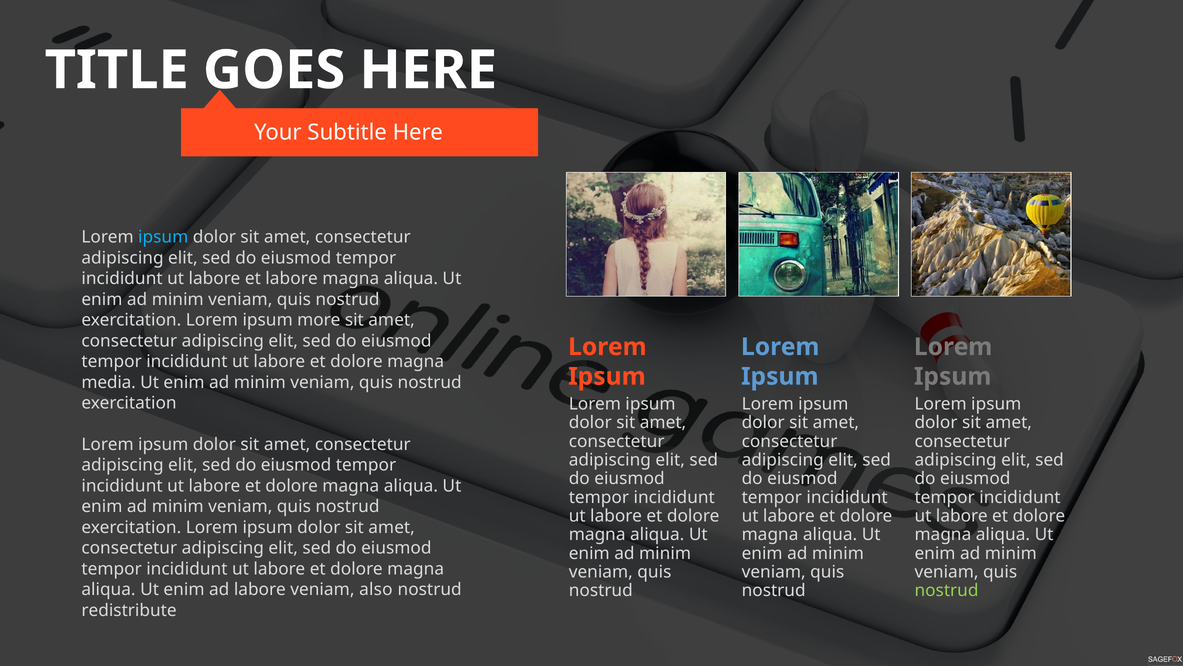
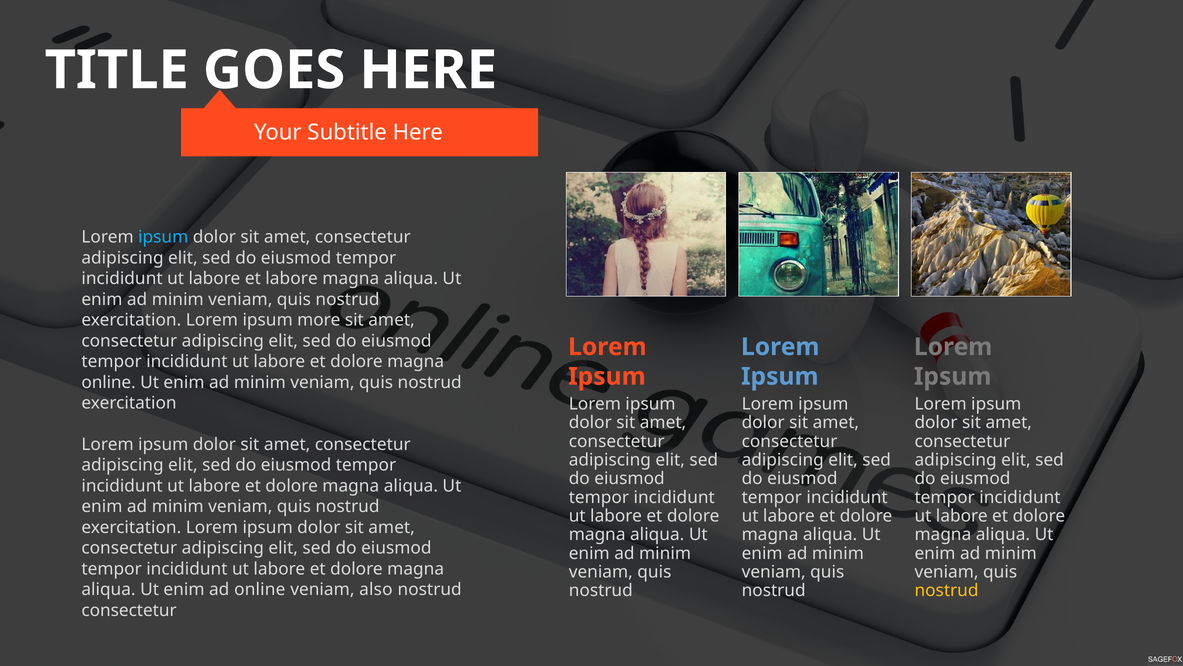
media at (109, 382): media -> online
ad labore: labore -> online
nostrud at (947, 590) colour: light green -> yellow
redistribute at (129, 610): redistribute -> consectetur
